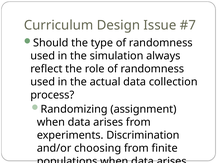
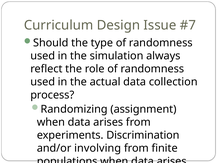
choosing: choosing -> involving
